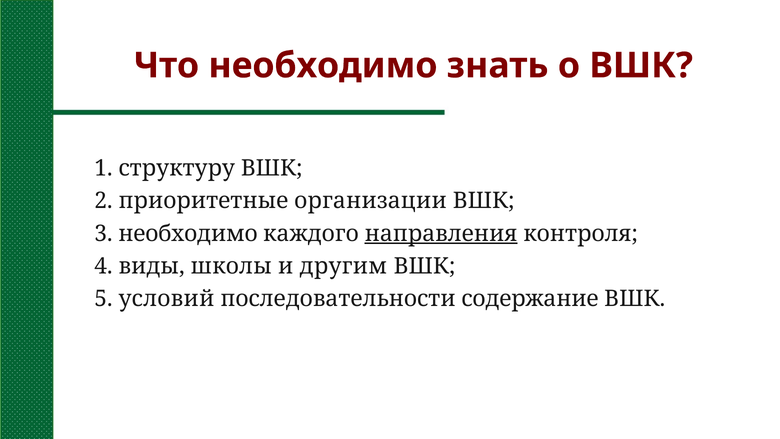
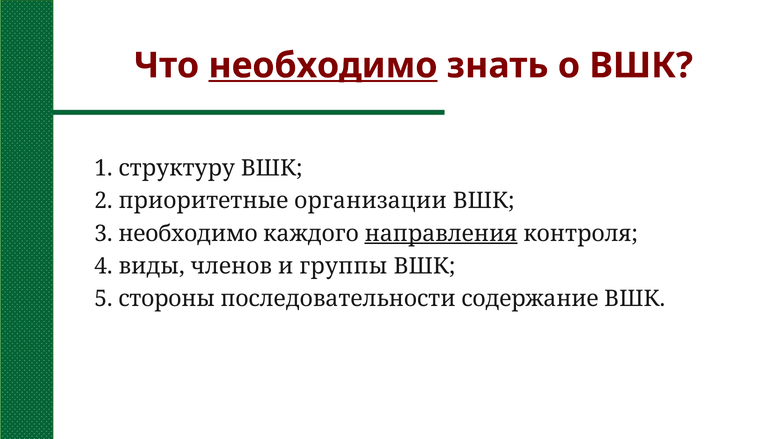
необходимо at (323, 66) underline: none -> present
школы: школы -> членов
другим: другим -> группы
условий: условий -> стороны
